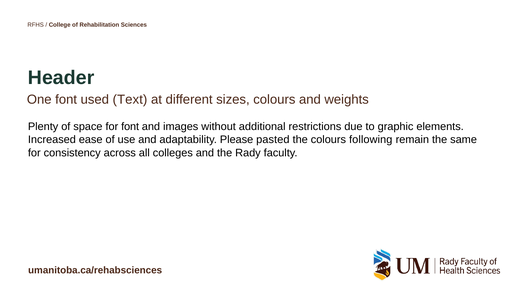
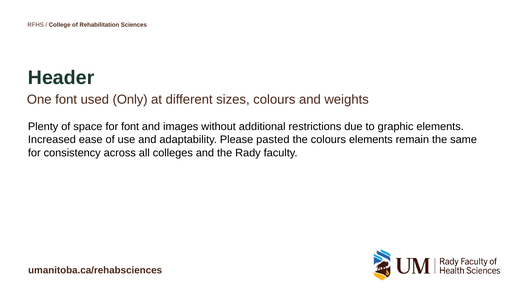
Text: Text -> Only
colours following: following -> elements
